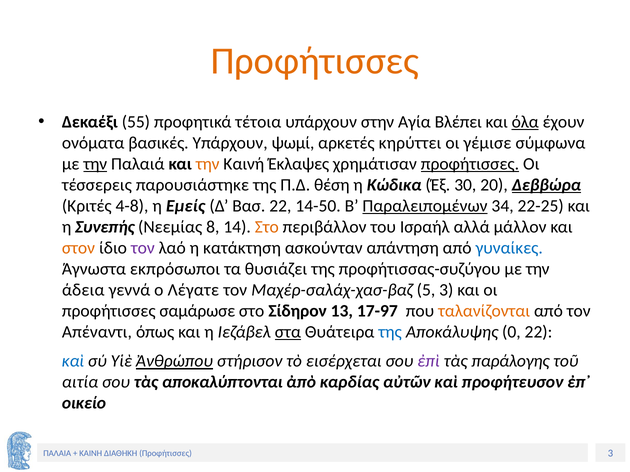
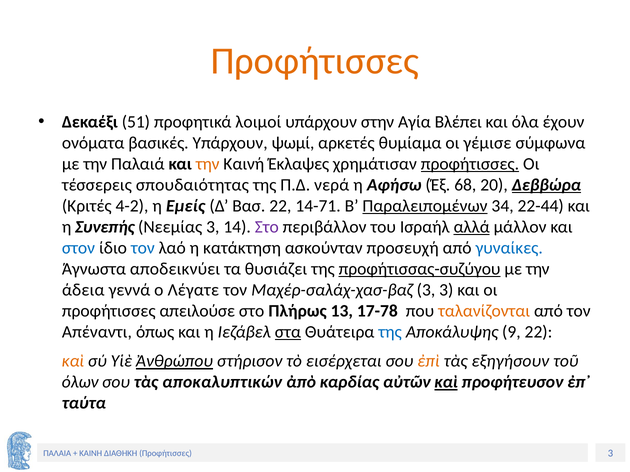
55: 55 -> 51
τέτοια: τέτοια -> λοιμοί
όλα underline: present -> none
κηρύττει: κηρύττει -> θυμίαμα
την at (95, 164) underline: present -> none
παρουσιάστηκε: παρουσιάστηκε -> σπουδαιότητας
θέση: θέση -> νερά
Κώδικα: Κώδικα -> Αφήσω
30: 30 -> 68
4-8: 4-8 -> 4-2
14-50: 14-50 -> 14-71
22-25: 22-25 -> 22-44
Νεεμίας 8: 8 -> 3
Στο at (267, 227) colour: orange -> purple
αλλά underline: none -> present
στον colour: orange -> blue
τον at (143, 248) colour: purple -> blue
απάντηση: απάντηση -> προσευχή
εκπρόσωποι: εκπρόσωποι -> αποδεικνύει
προφήτισσας-συζύγου underline: none -> present
Μαχέρ-σαλάχ-χασ-βαζ 5: 5 -> 3
σαμάρωσε: σαμάρωσε -> απειλούσε
Σίδηρον: Σίδηρον -> Πλήρως
17-97: 17-97 -> 17-78
0: 0 -> 9
καὶ at (73, 362) colour: blue -> orange
ἐπὶ colour: purple -> orange
παράλογης: παράλογης -> εξηγήσουν
αιτία: αιτία -> όλων
αποκαλύπτονται: αποκαλύπτονται -> αποκαλυπτικών
καὶ at (446, 383) underline: none -> present
οικείο: οικείο -> ταύτα
